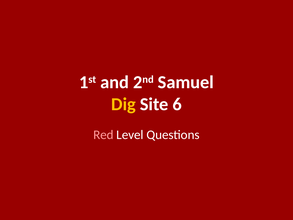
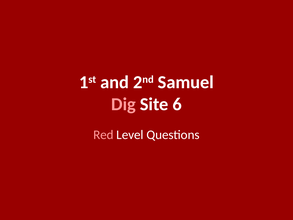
Dig colour: yellow -> pink
